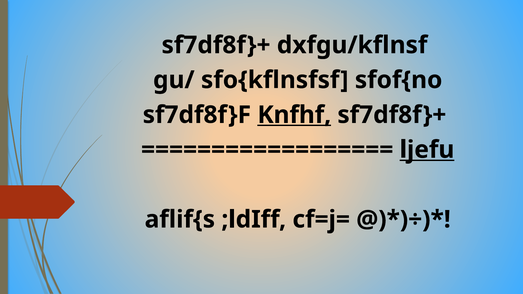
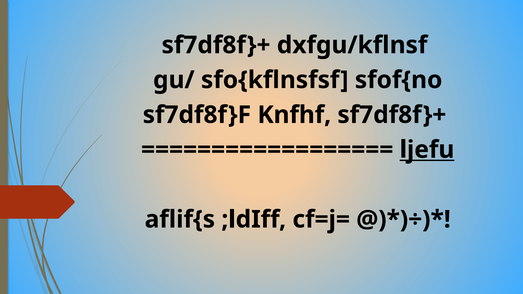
Knfhf underline: present -> none
